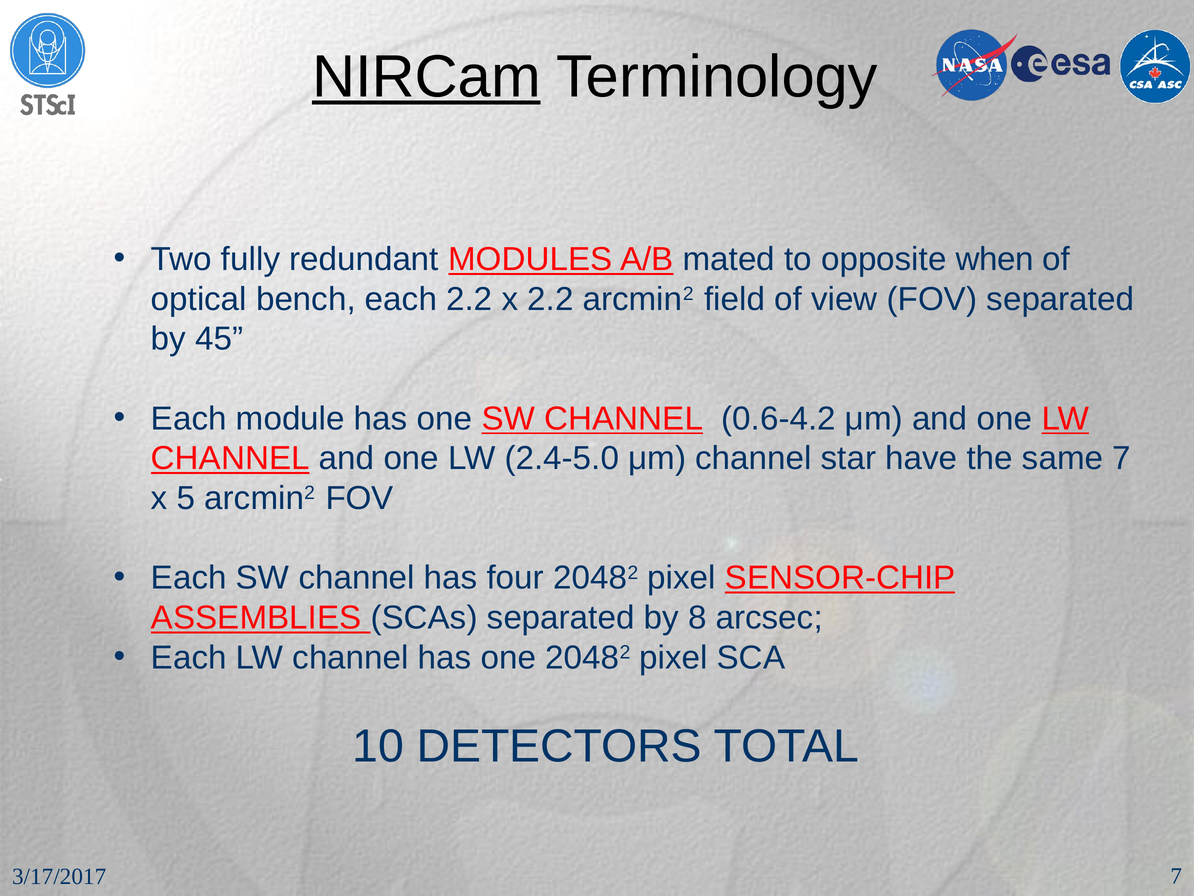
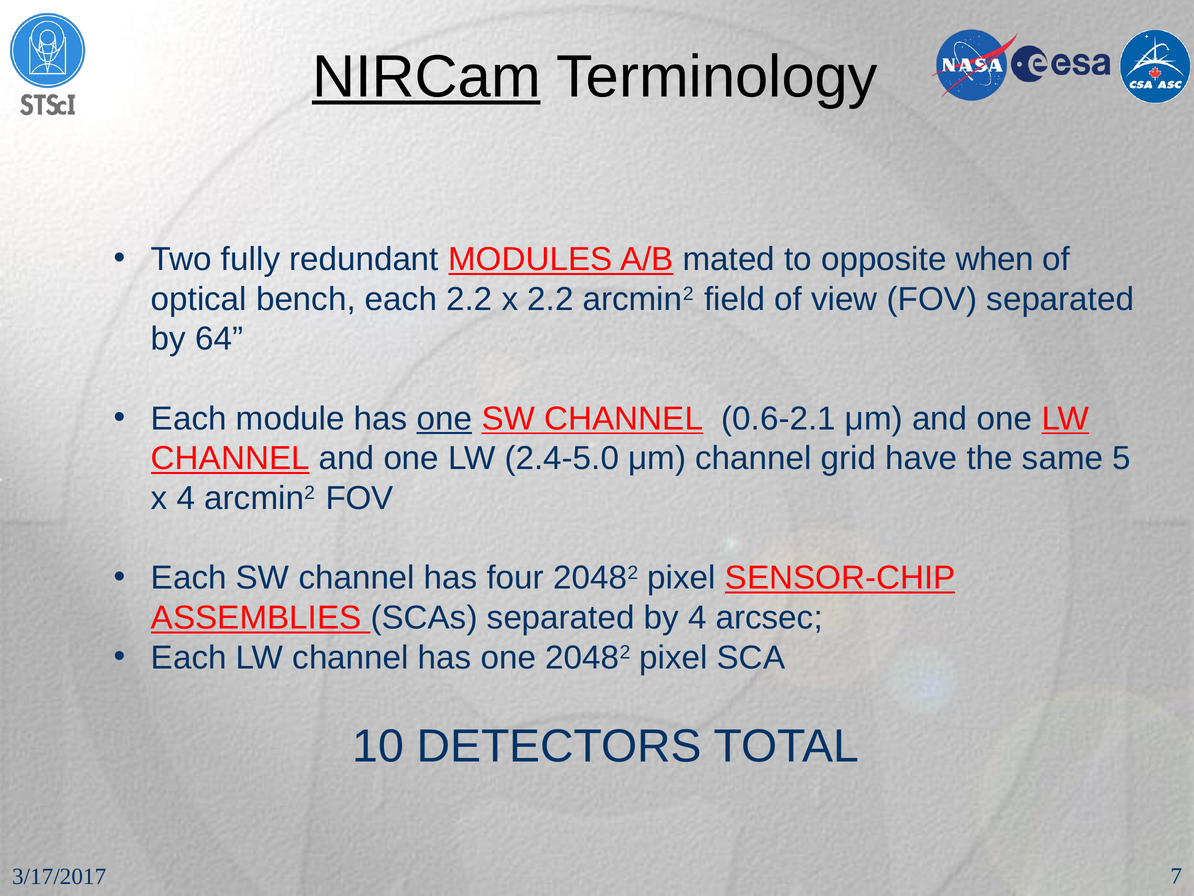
45: 45 -> 64
one at (444, 418) underline: none -> present
0.6-4.2: 0.6-4.2 -> 0.6-2.1
star: star -> grid
same 7: 7 -> 5
x 5: 5 -> 4
by 8: 8 -> 4
